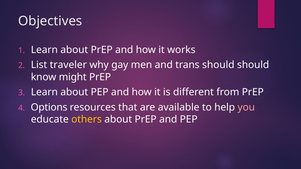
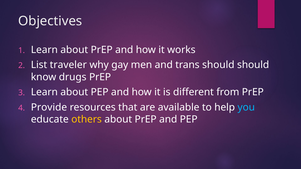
might: might -> drugs
Options: Options -> Provide
you colour: pink -> light blue
